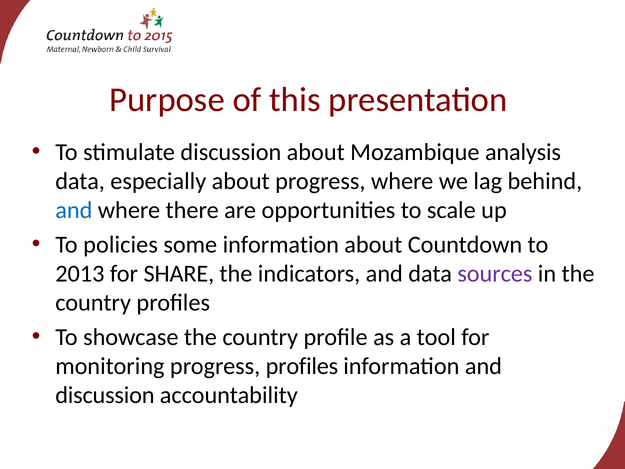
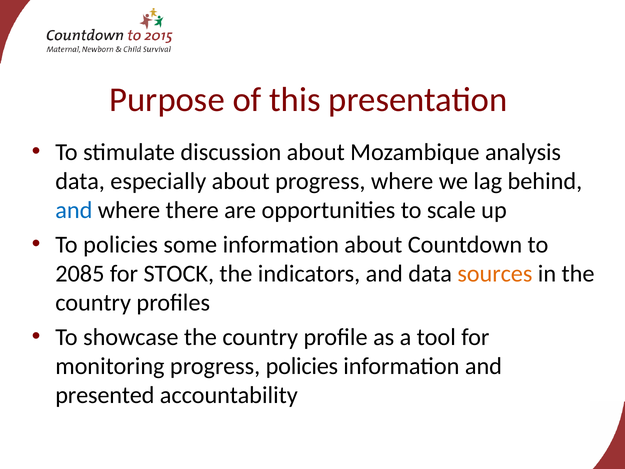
2013: 2013 -> 2085
SHARE: SHARE -> STOCK
sources colour: purple -> orange
progress profiles: profiles -> policies
discussion at (105, 395): discussion -> presented
